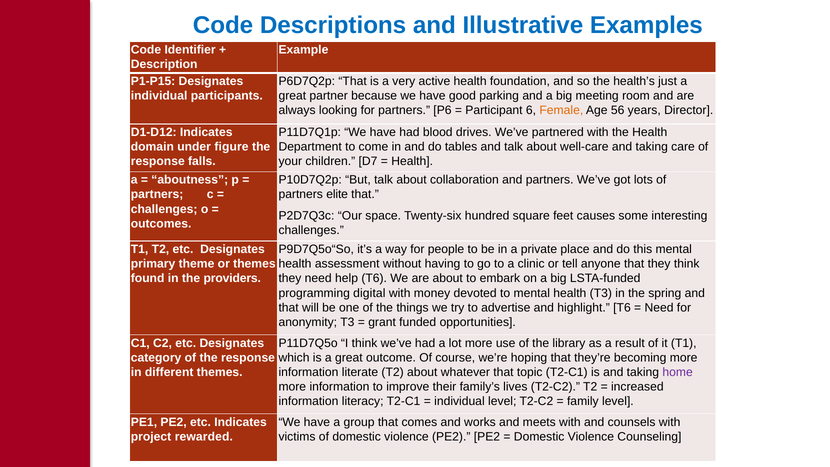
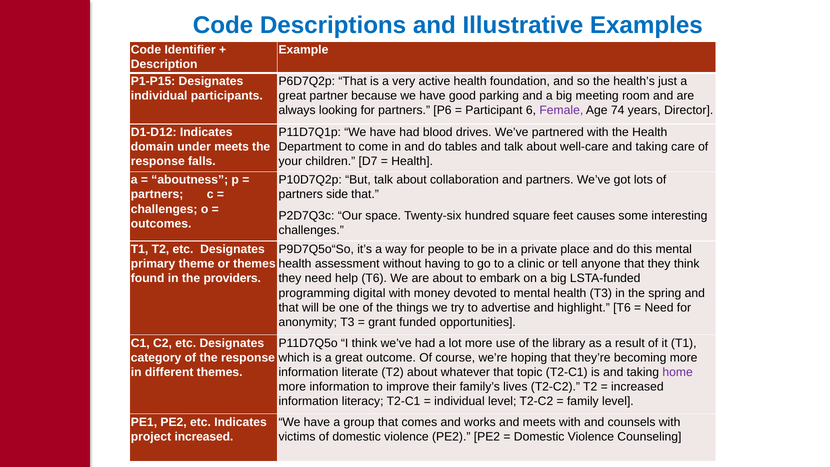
Female colour: orange -> purple
56: 56 -> 74
under figure: figure -> meets
elite: elite -> side
project rewarded: rewarded -> increased
